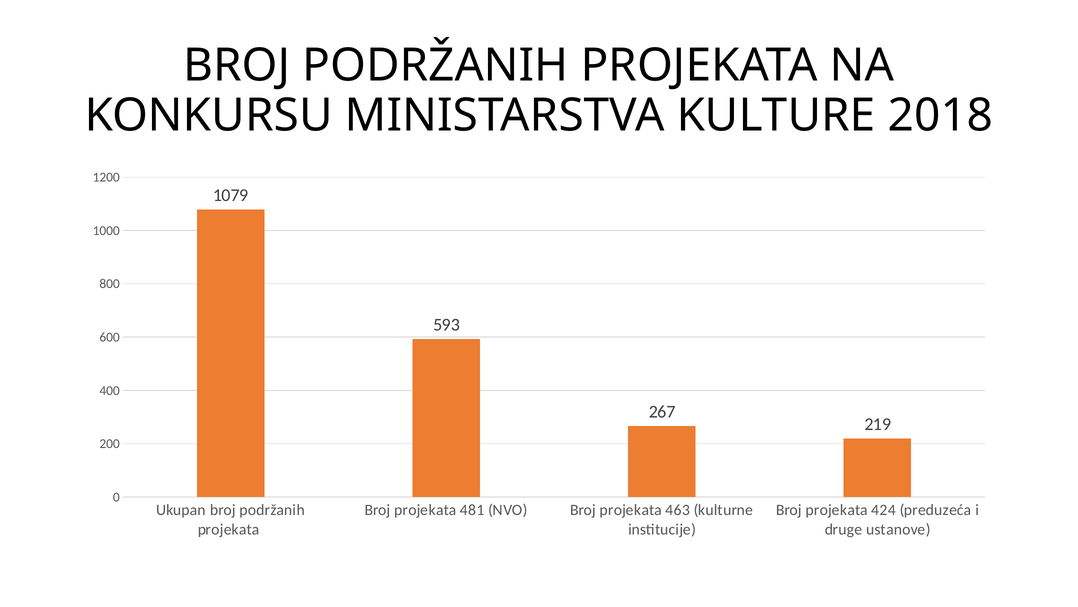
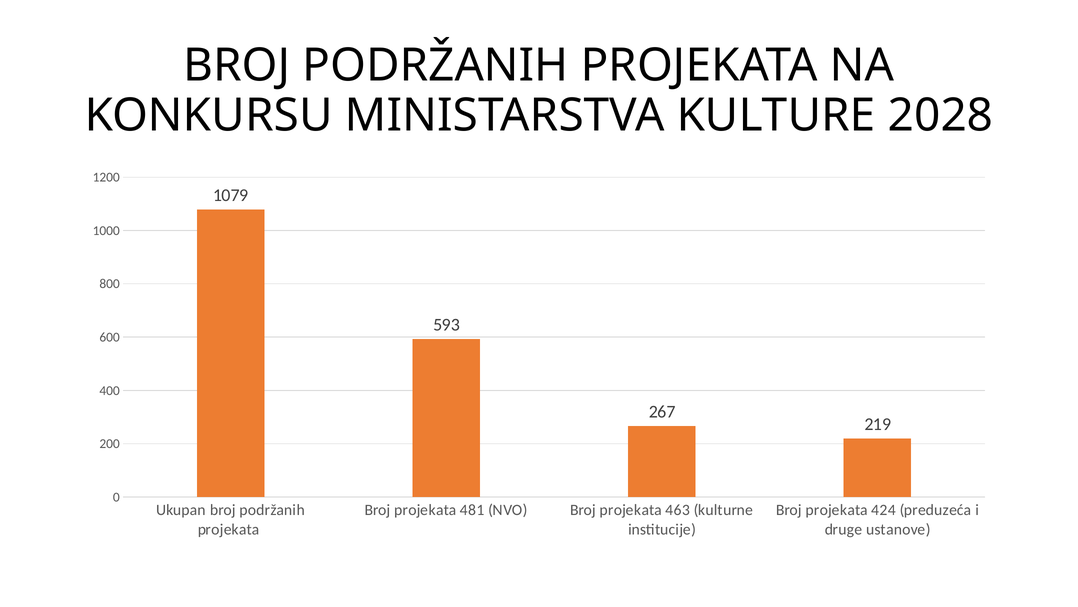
2018: 2018 -> 2028
